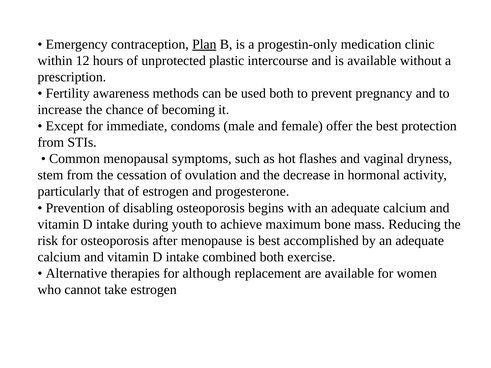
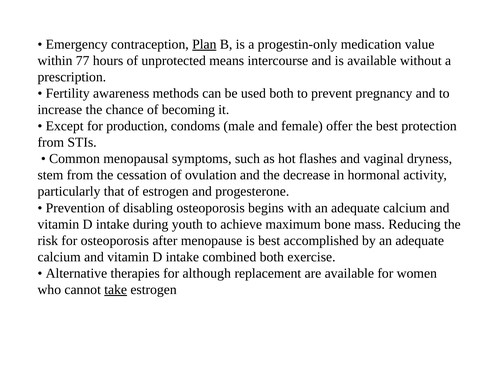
clinic: clinic -> value
12: 12 -> 77
plastic: plastic -> means
immediate: immediate -> production
take underline: none -> present
